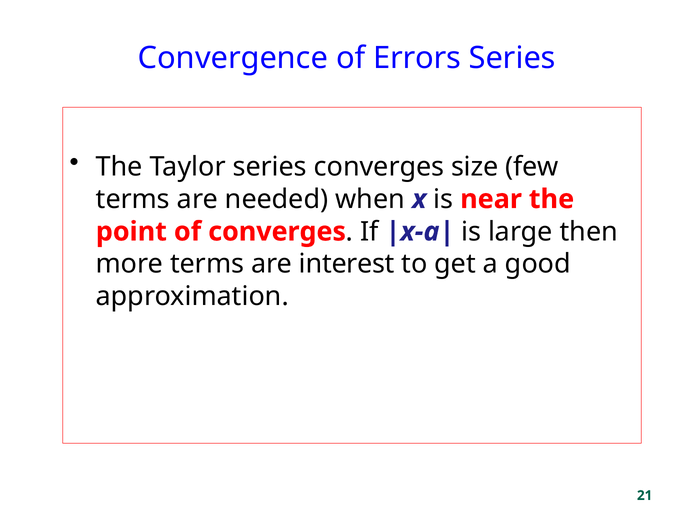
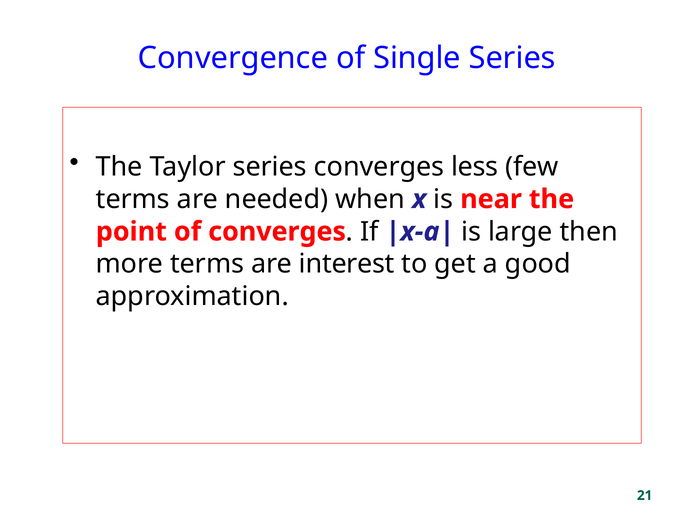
Errors: Errors -> Single
size: size -> less
